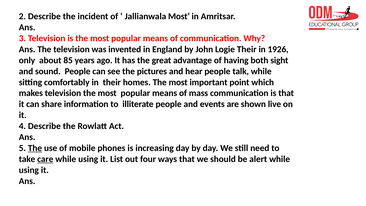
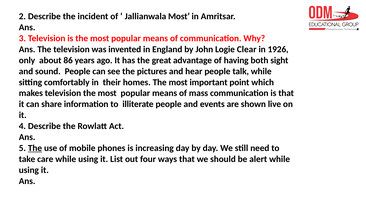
Logie Their: Their -> Clear
85: 85 -> 86
care underline: present -> none
